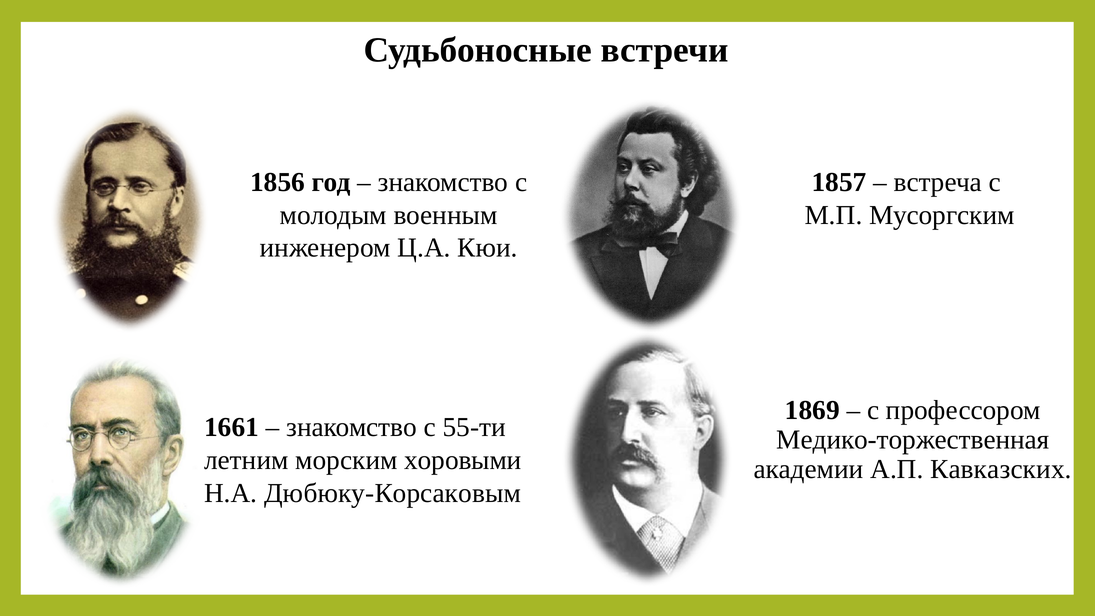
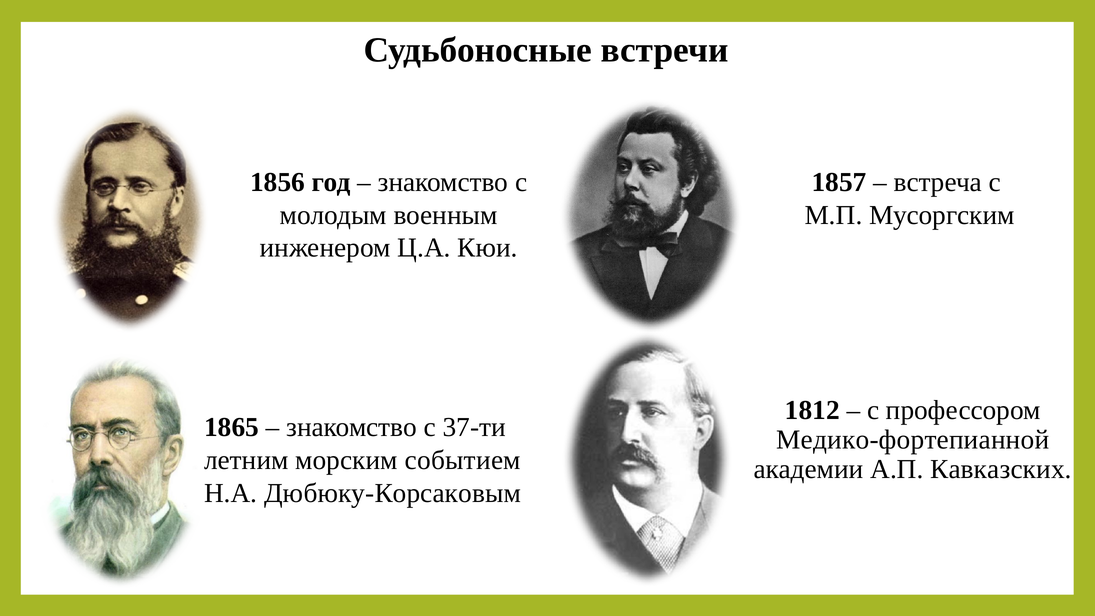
1869: 1869 -> 1812
1661: 1661 -> 1865
55-ти: 55-ти -> 37-ти
Медико-торжественная: Медико-торжественная -> Медико-фортепианной
хоровыми: хоровыми -> событием
